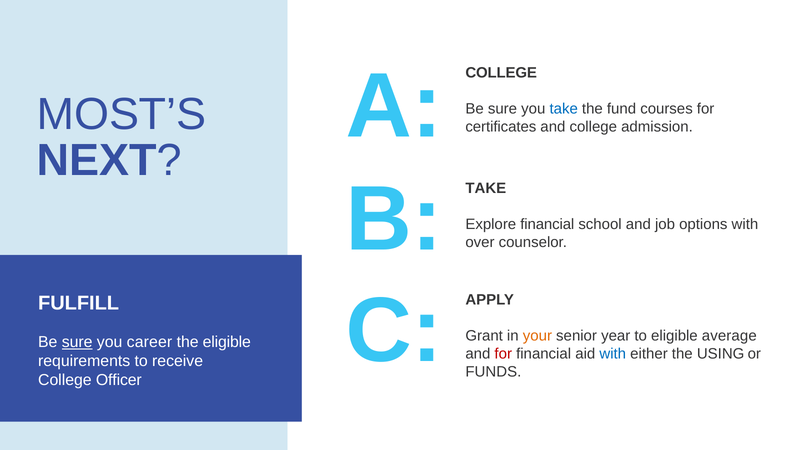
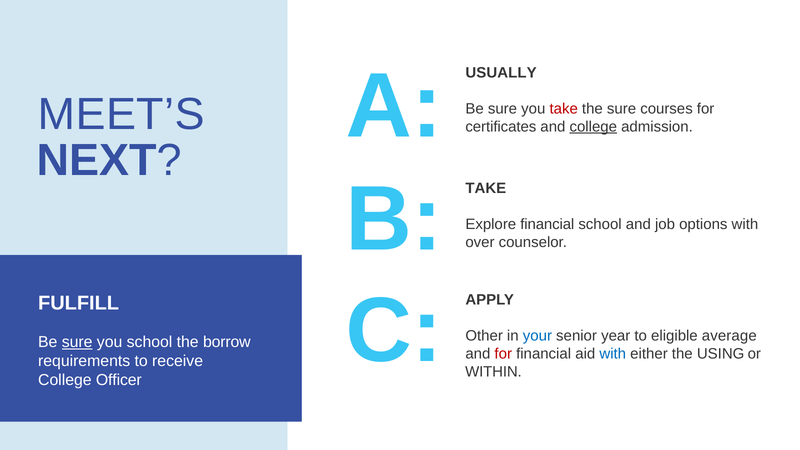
A COLLEGE: COLLEGE -> USUALLY
MOST’S: MOST’S -> MEET’S
take at (564, 109) colour: blue -> red
the fund: fund -> sure
college at (593, 127) underline: none -> present
Grant: Grant -> Other
your colour: orange -> blue
you career: career -> school
the eligible: eligible -> borrow
FUNDS: FUNDS -> WITHIN
